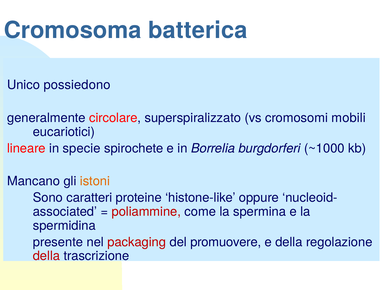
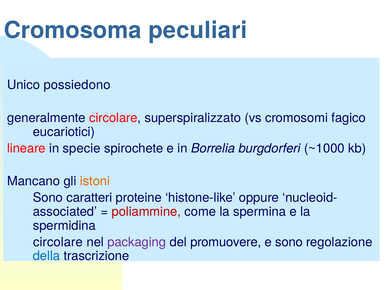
batterica: batterica -> peculiari
mobili: mobili -> fagico
presente at (58, 242): presente -> circolare
packaging colour: red -> purple
e della: della -> sono
della at (46, 255) colour: red -> blue
